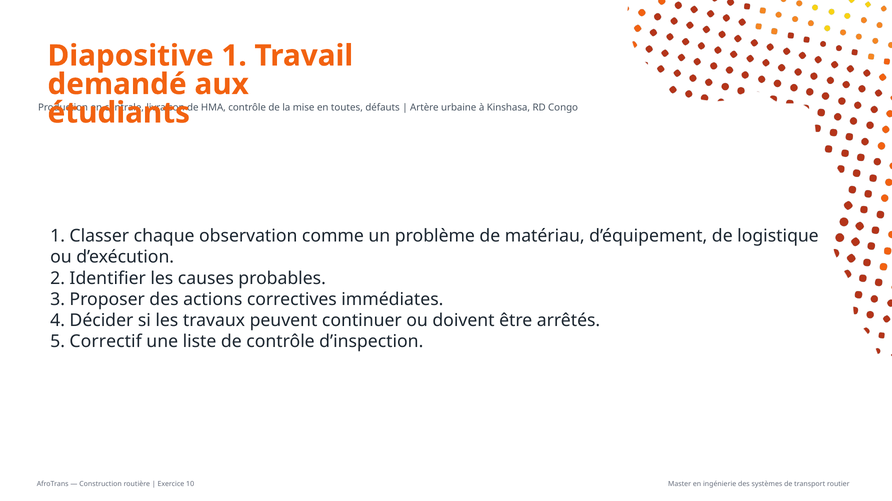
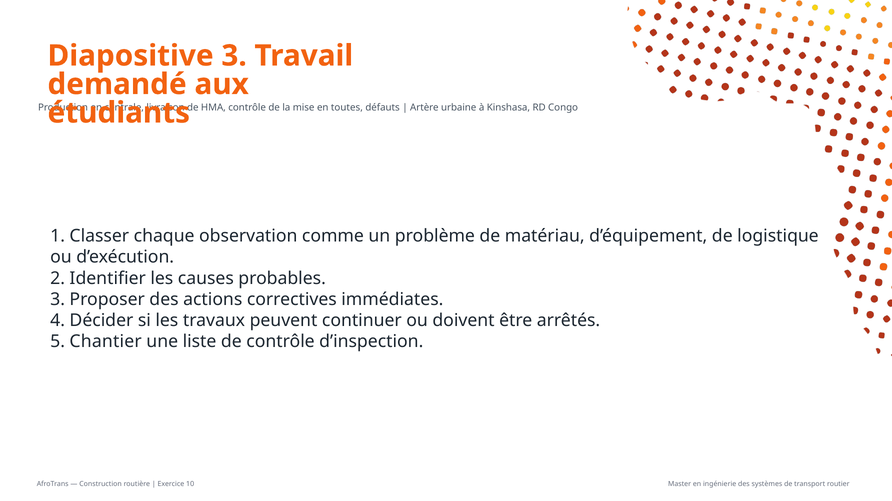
Diapositive 1: 1 -> 3
Correctif: Correctif -> Chantier
